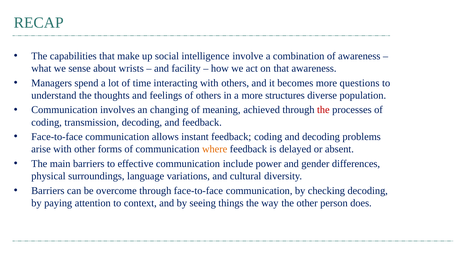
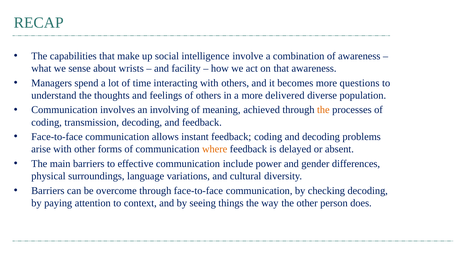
structures: structures -> delivered
changing: changing -> involving
the at (323, 110) colour: red -> orange
